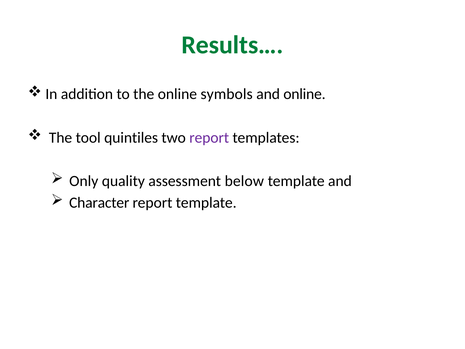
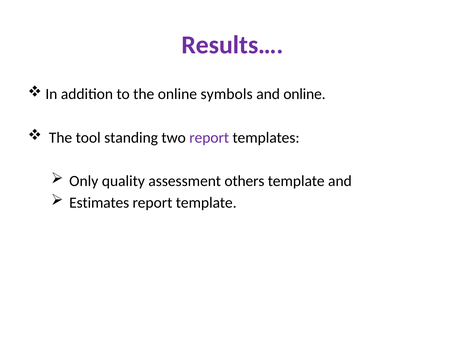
Results… colour: green -> purple
quintiles: quintiles -> standing
below: below -> others
Character: Character -> Estimates
